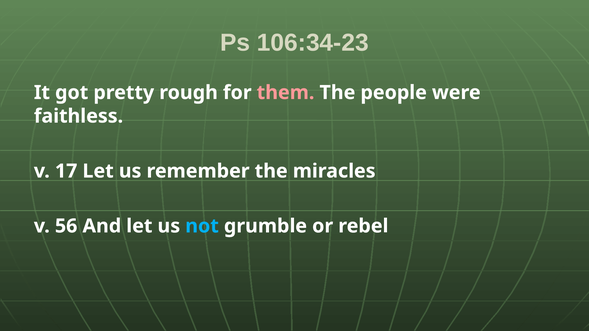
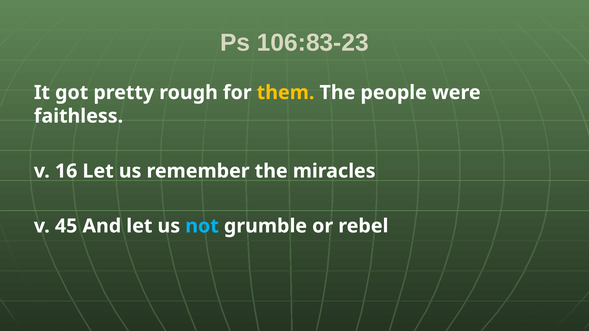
106:34-23: 106:34-23 -> 106:83-23
them colour: pink -> yellow
17: 17 -> 16
56: 56 -> 45
